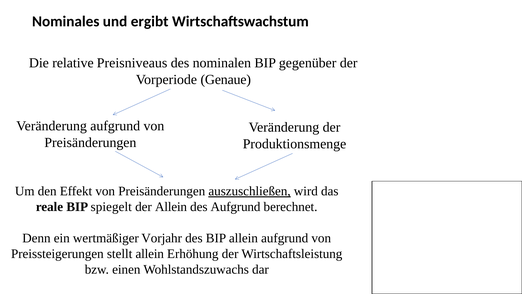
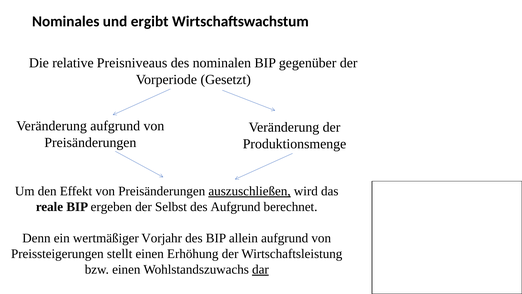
Genaue: Genaue -> Gesetzt
spiegelt: spiegelt -> ergeben
der Allein: Allein -> Selbst
stellt allein: allein -> einen
dar underline: none -> present
